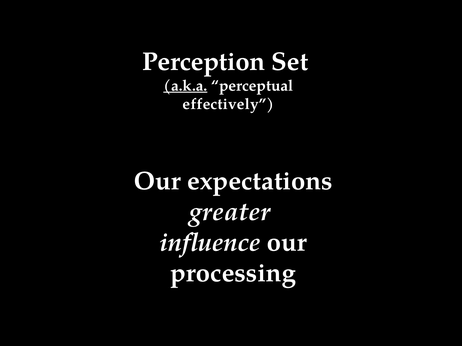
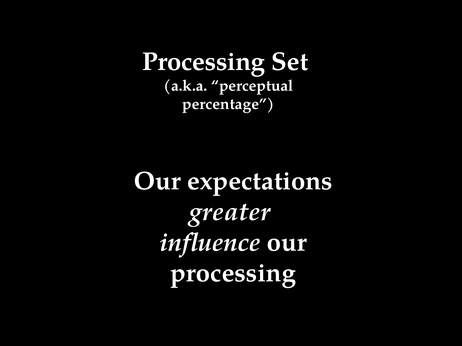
Perception at (204, 62): Perception -> Processing
a.k.a underline: present -> none
effectively: effectively -> percentage
